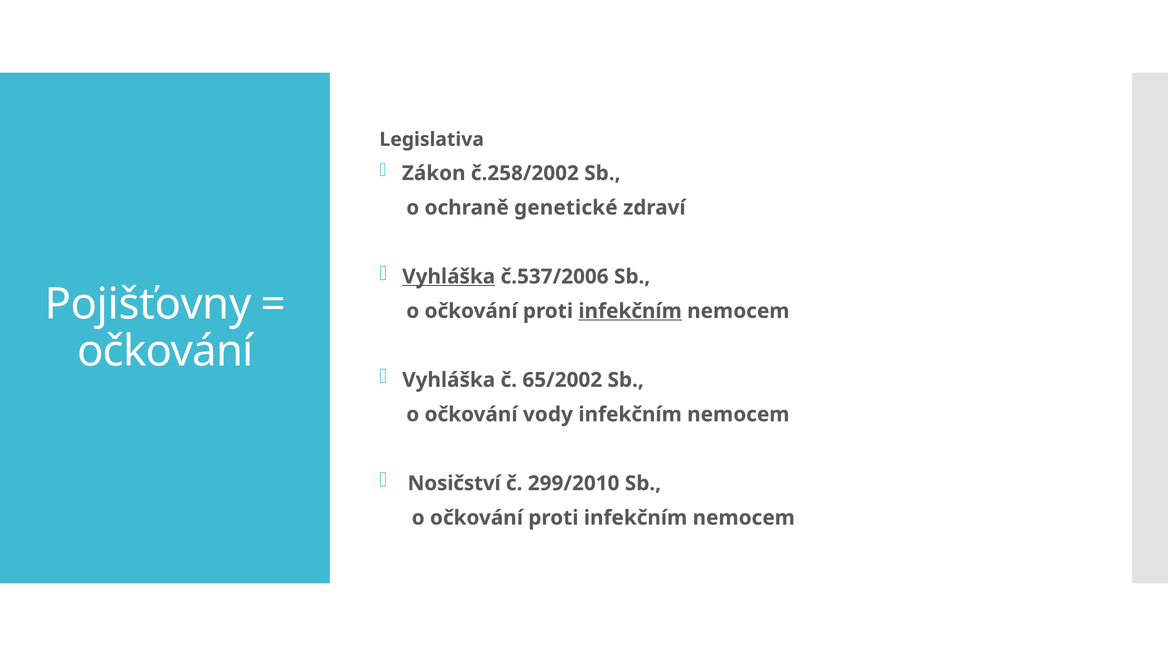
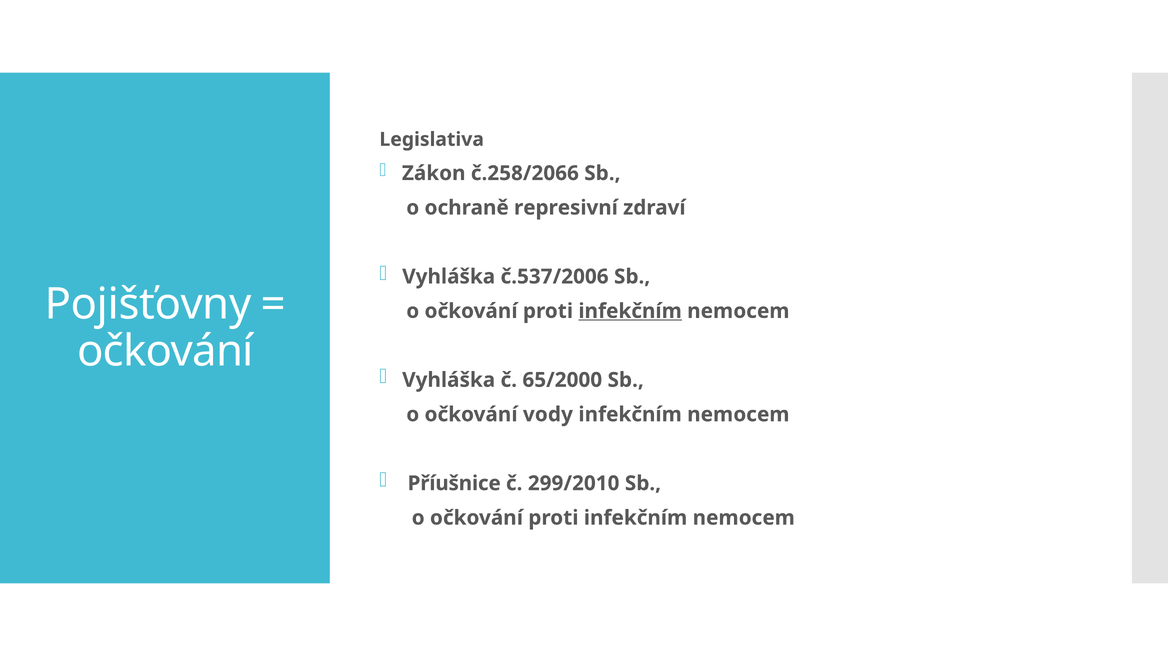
č.258/2002: č.258/2002 -> č.258/2066
genetické: genetické -> represivní
Vyhláška at (449, 277) underline: present -> none
65/2002: 65/2002 -> 65/2000
Nosičství: Nosičství -> Příušnice
